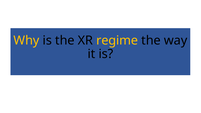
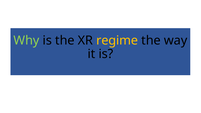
Why colour: yellow -> light green
